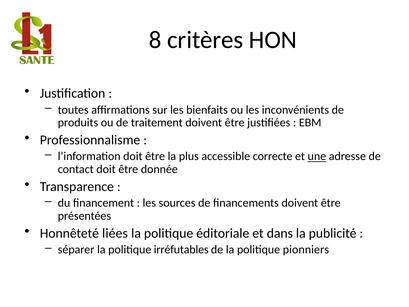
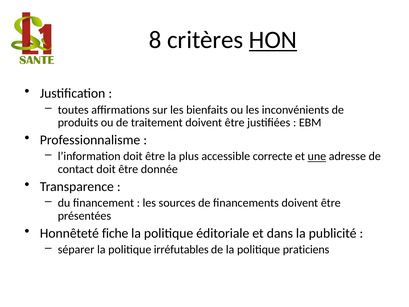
HON underline: none -> present
liées: liées -> fiche
pionniers: pionniers -> praticiens
